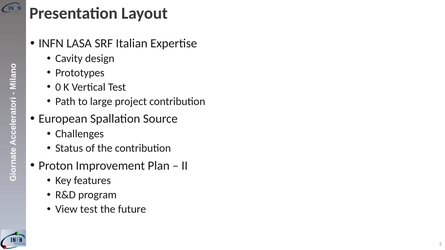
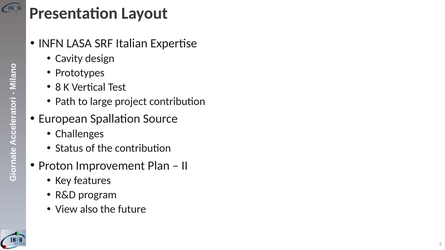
0: 0 -> 8
View test: test -> also
